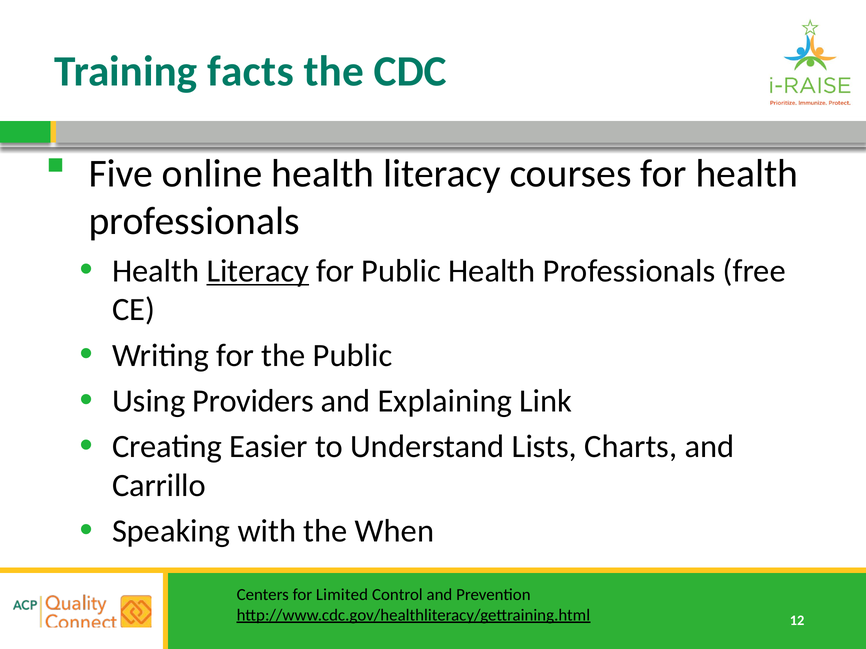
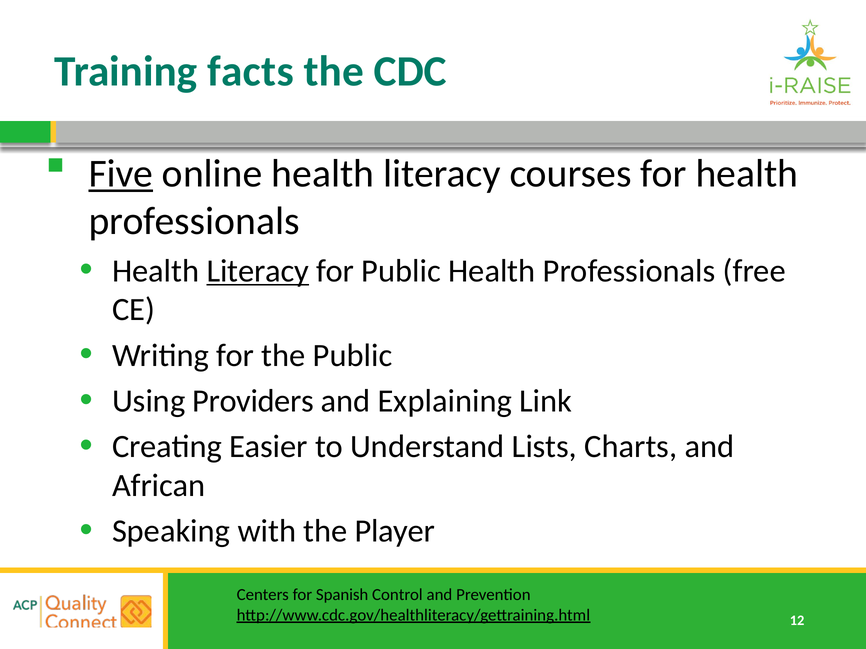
Five underline: none -> present
Carrillo: Carrillo -> African
When: When -> Player
Limited: Limited -> Spanish
